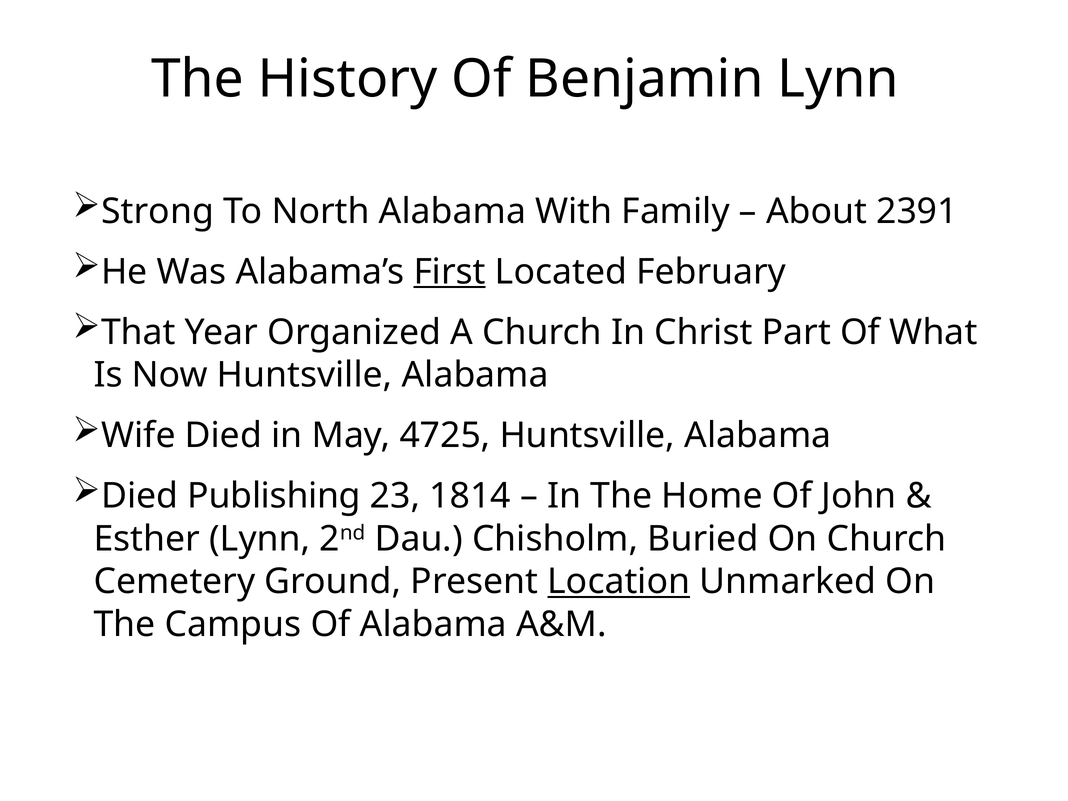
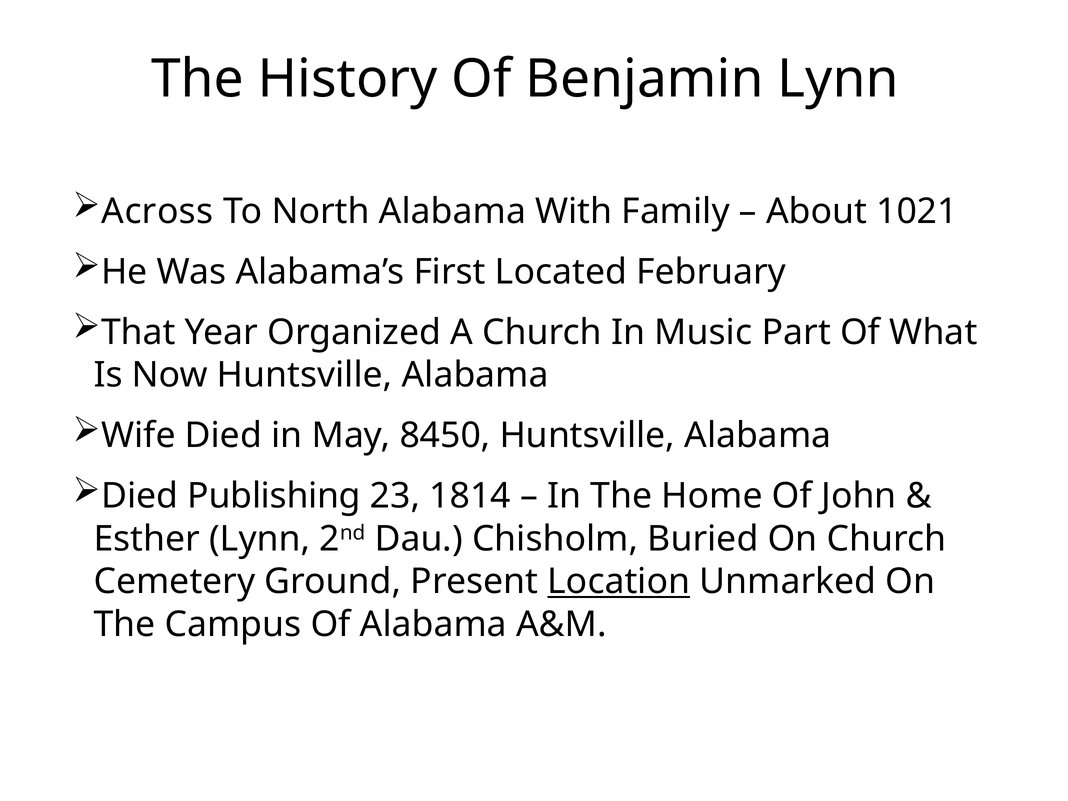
Strong: Strong -> Across
2391: 2391 -> 1021
First underline: present -> none
Christ: Christ -> Music
4725: 4725 -> 8450
